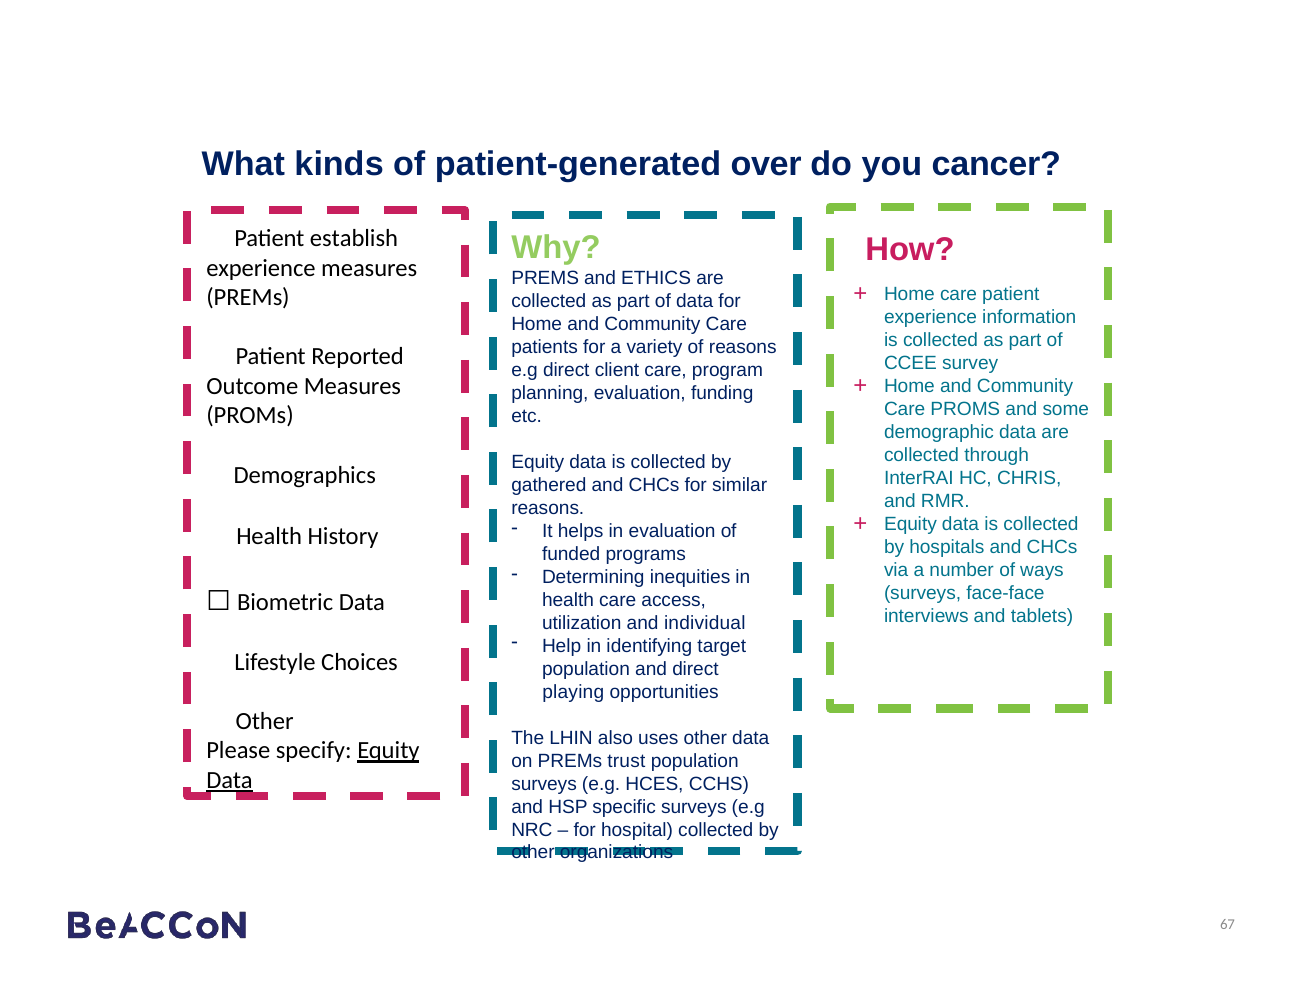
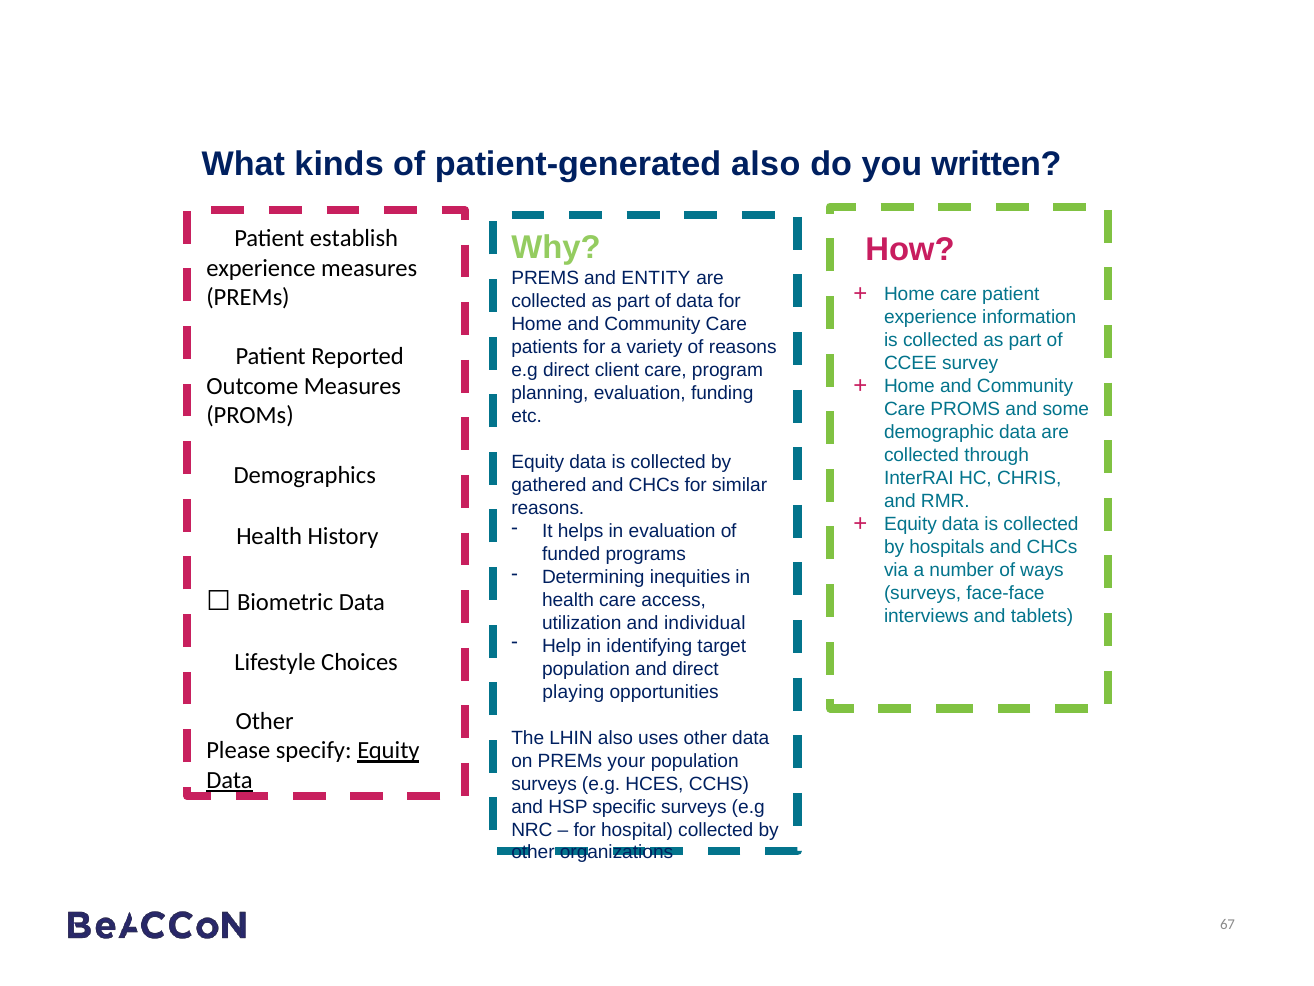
patient-generated over: over -> also
cancer: cancer -> written
ETHICS: ETHICS -> ENTITY
trust: trust -> your
